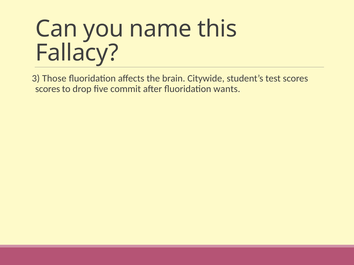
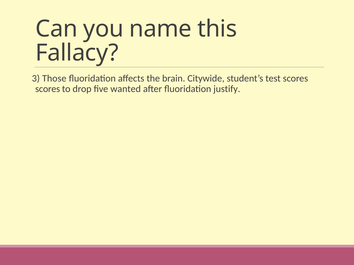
commit: commit -> wanted
wants: wants -> justify
